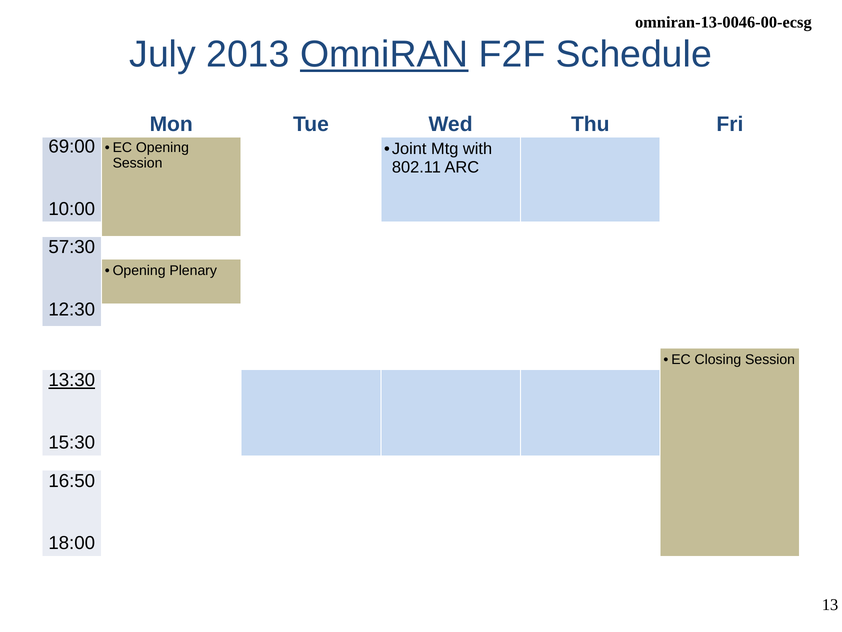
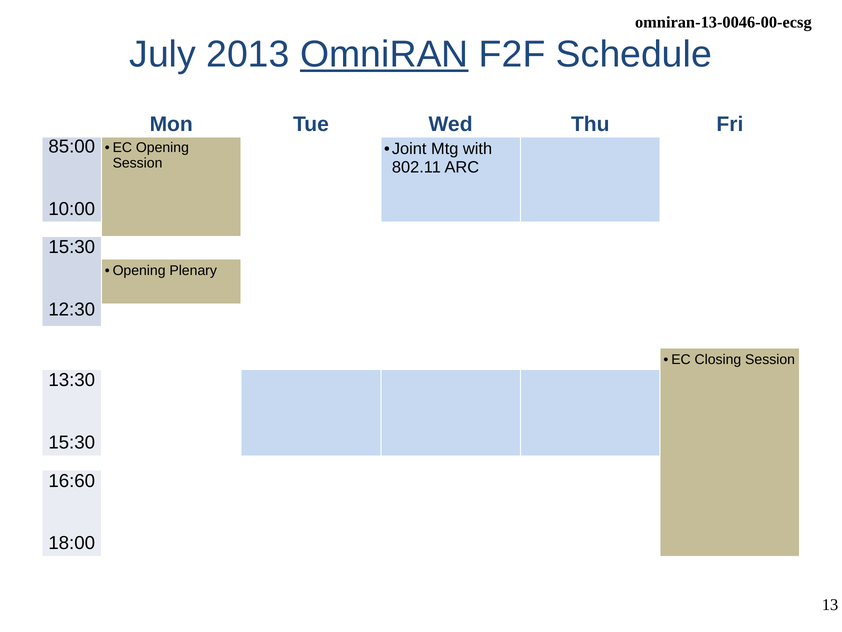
69:00: 69:00 -> 85:00
57:30 at (72, 247): 57:30 -> 15:30
13:30 underline: present -> none
16:50: 16:50 -> 16:60
